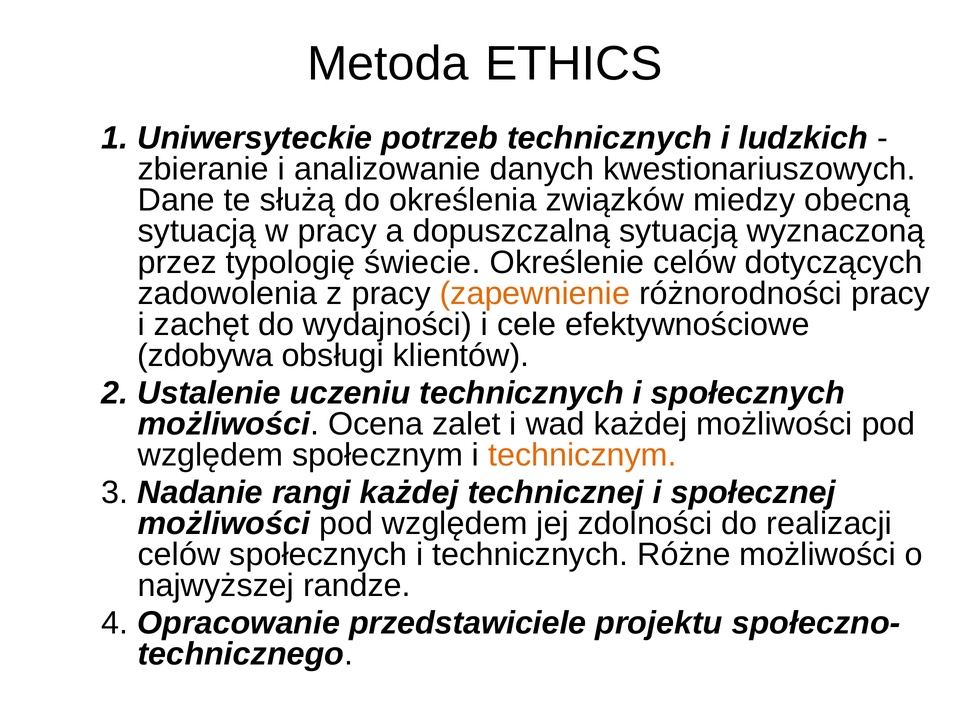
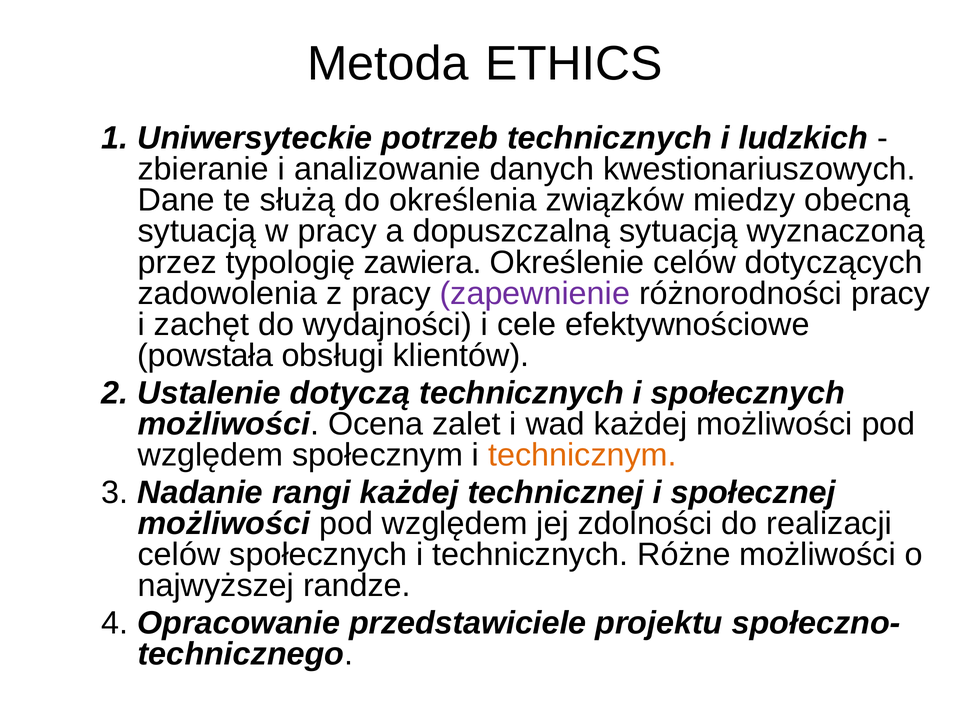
świecie: świecie -> zawiera
zapewnienie colour: orange -> purple
zdobywa: zdobywa -> powstała
uczeniu: uczeniu -> dotyczą
